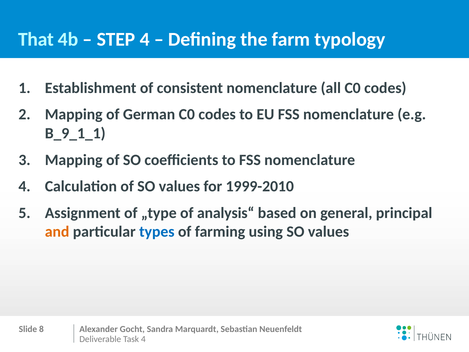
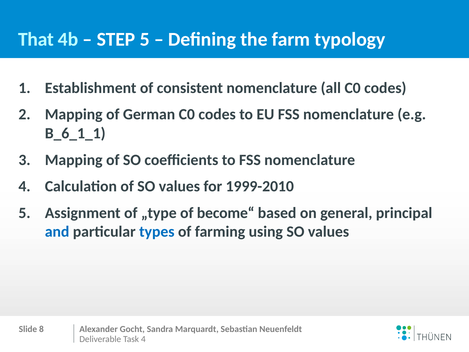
STEP 4: 4 -> 5
B_9_1_1: B_9_1_1 -> B_6_1_1
analysis“: analysis“ -> become“
and colour: orange -> blue
